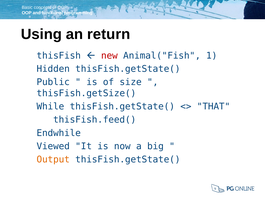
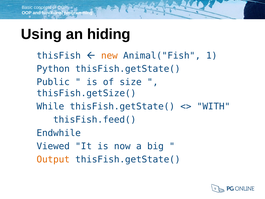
return: return -> hiding
new colour: red -> orange
Hidden: Hidden -> Python
THAT: THAT -> WITH
